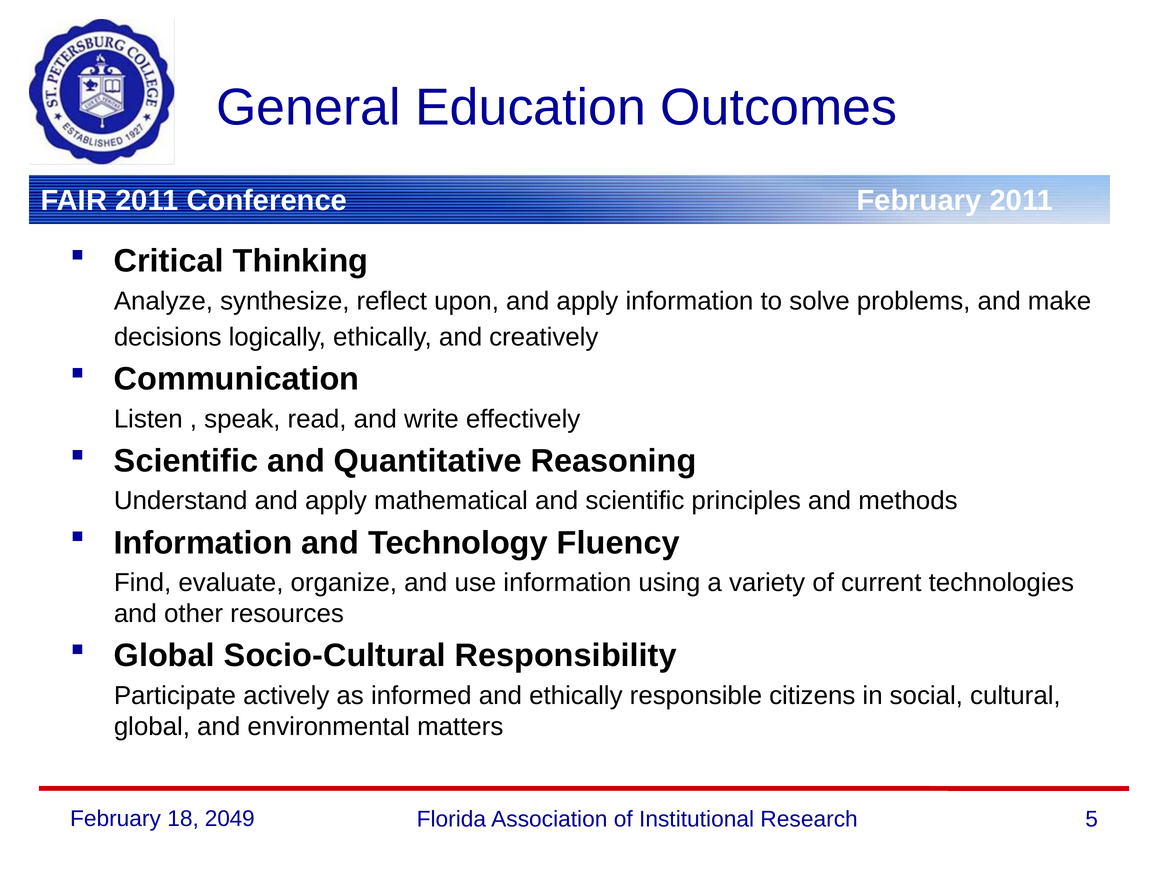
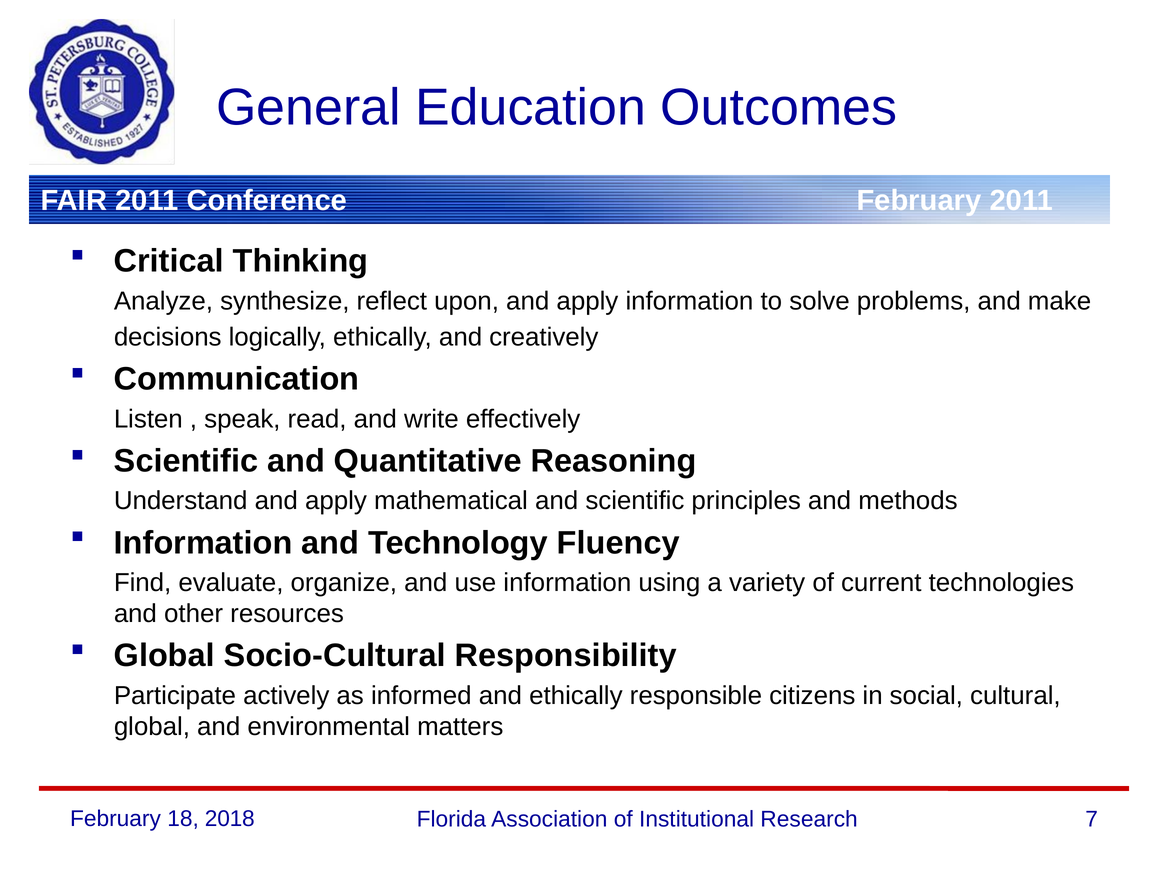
2049: 2049 -> 2018
5: 5 -> 7
